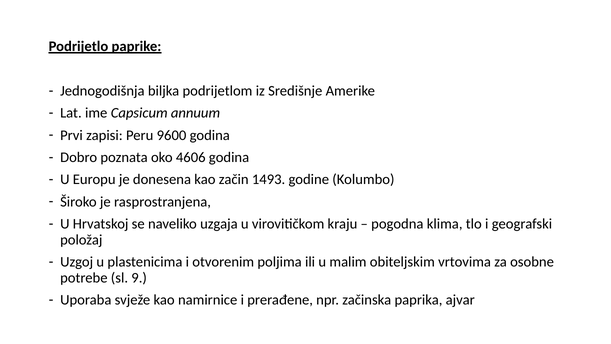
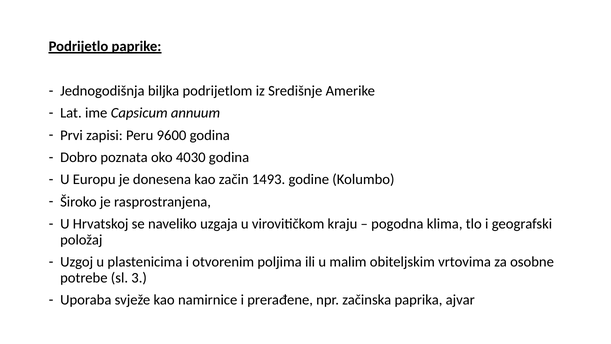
4606: 4606 -> 4030
9: 9 -> 3
